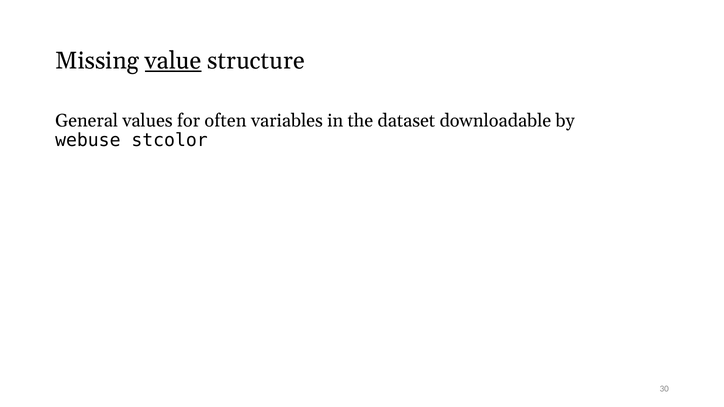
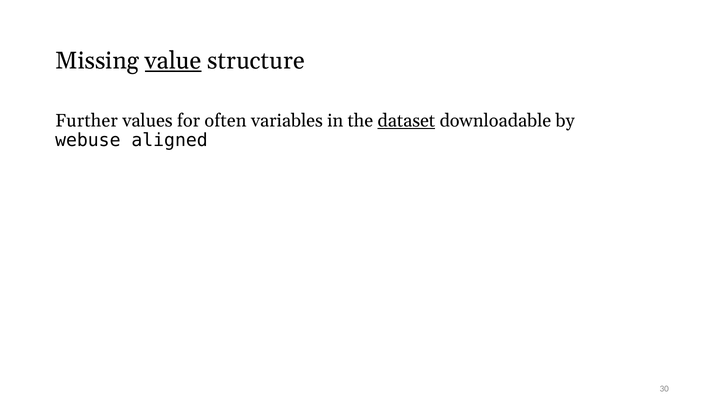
General: General -> Further
dataset underline: none -> present
stcolor: stcolor -> aligned
